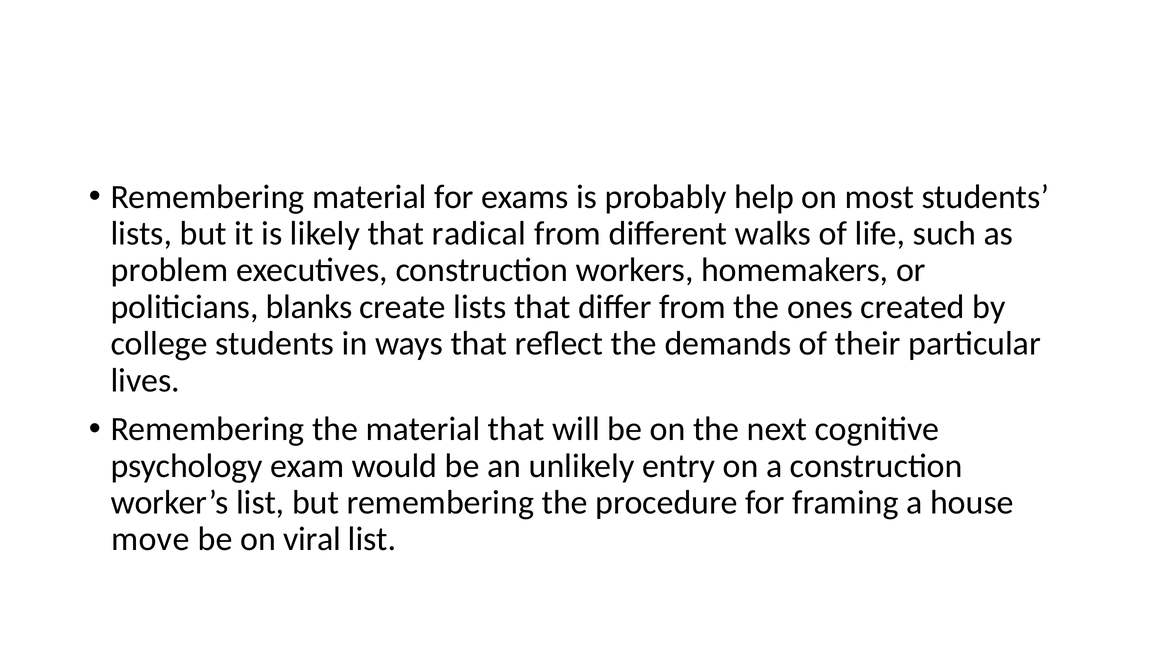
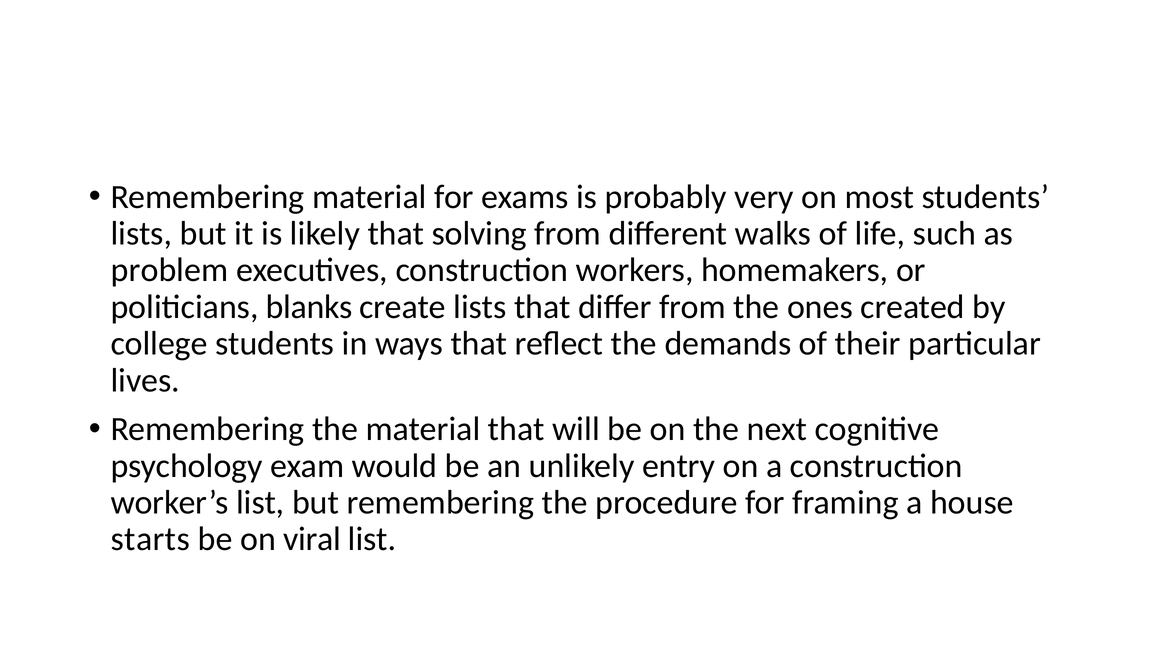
help: help -> very
radical: radical -> solving
move: move -> starts
